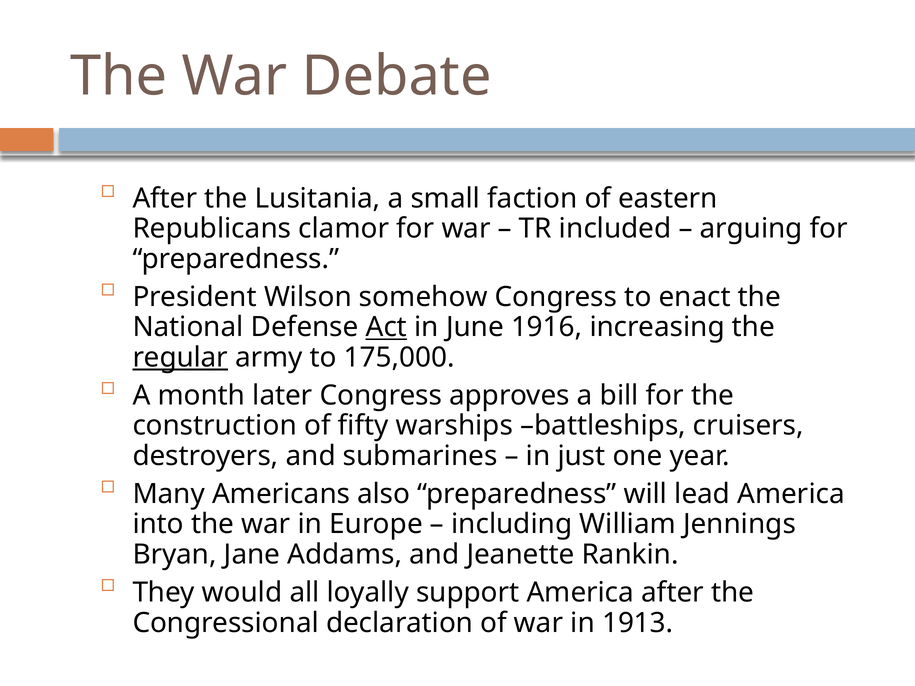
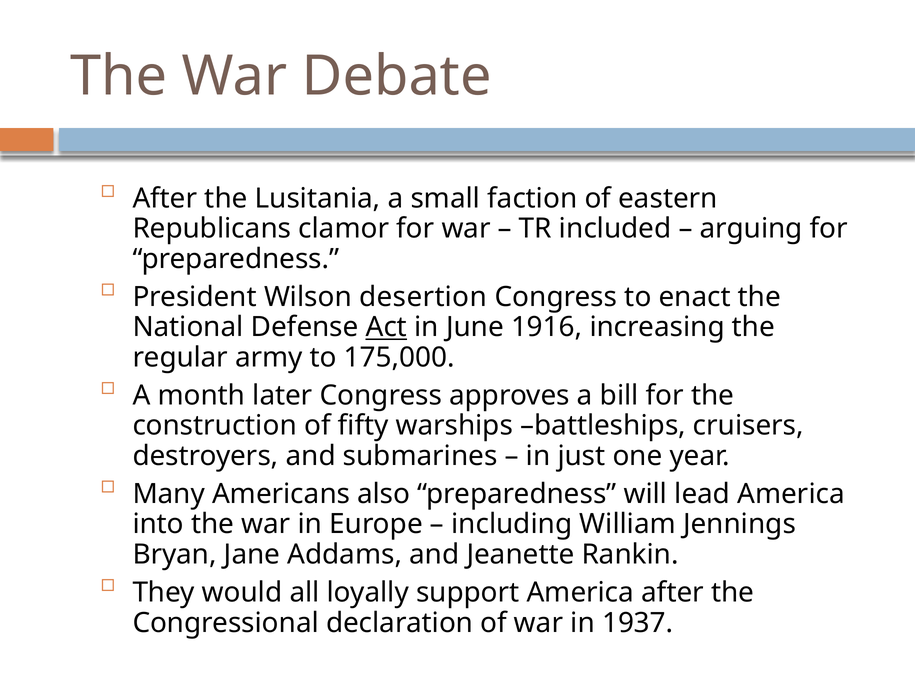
somehow: somehow -> desertion
regular underline: present -> none
1913: 1913 -> 1937
